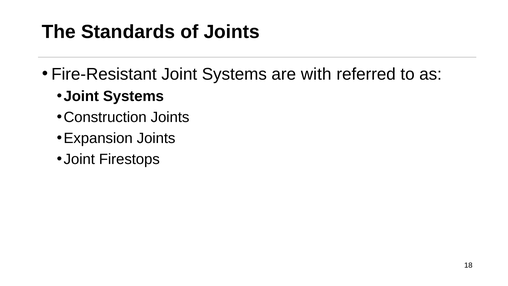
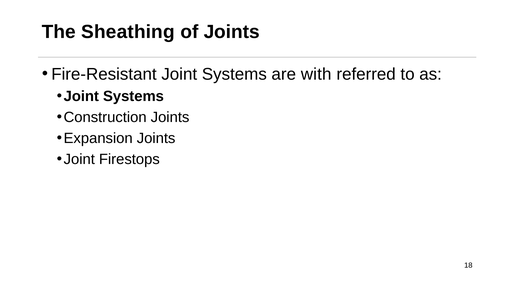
Standards: Standards -> Sheathing
